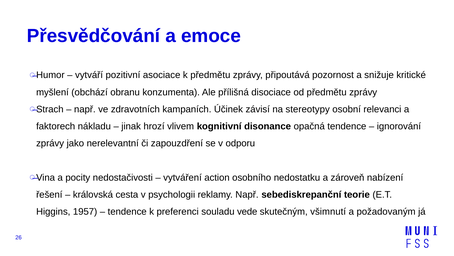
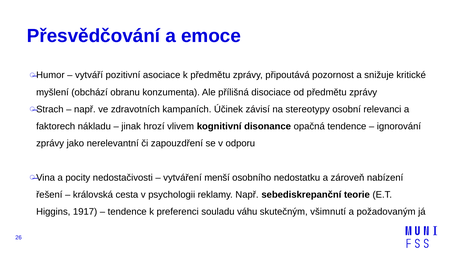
action: action -> menší
1957: 1957 -> 1917
vede: vede -> váhu
